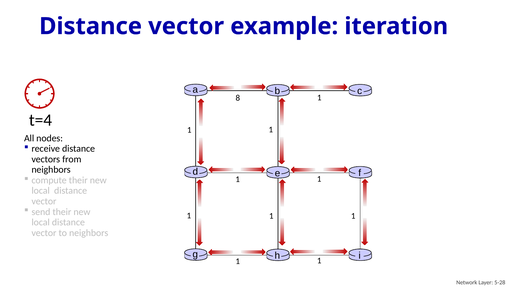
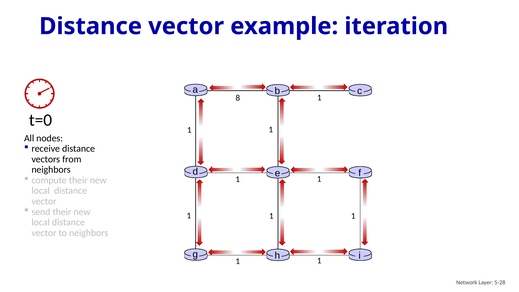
t=4: t=4 -> t=0
